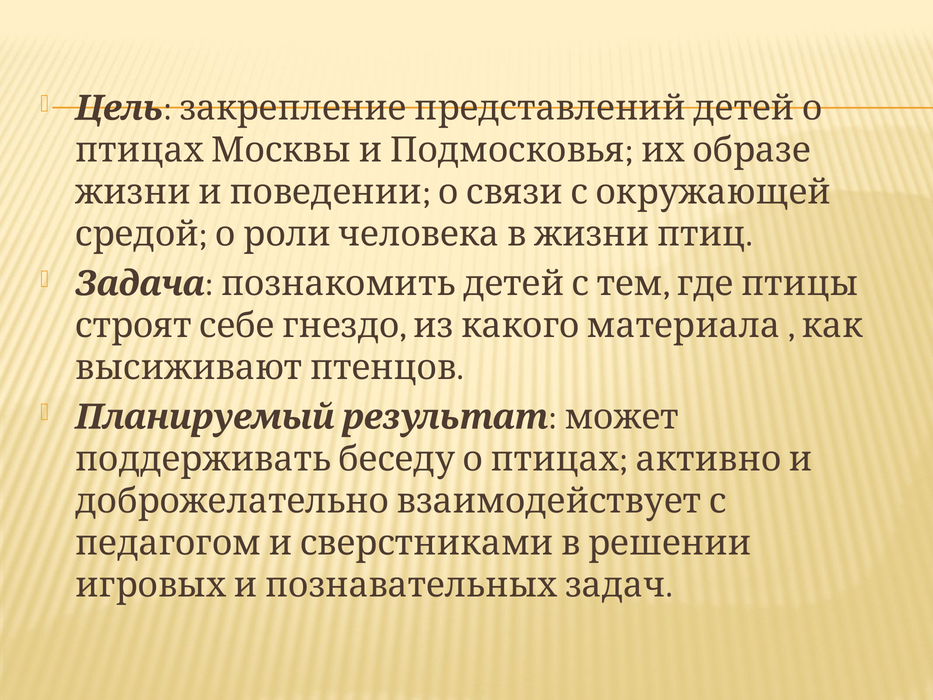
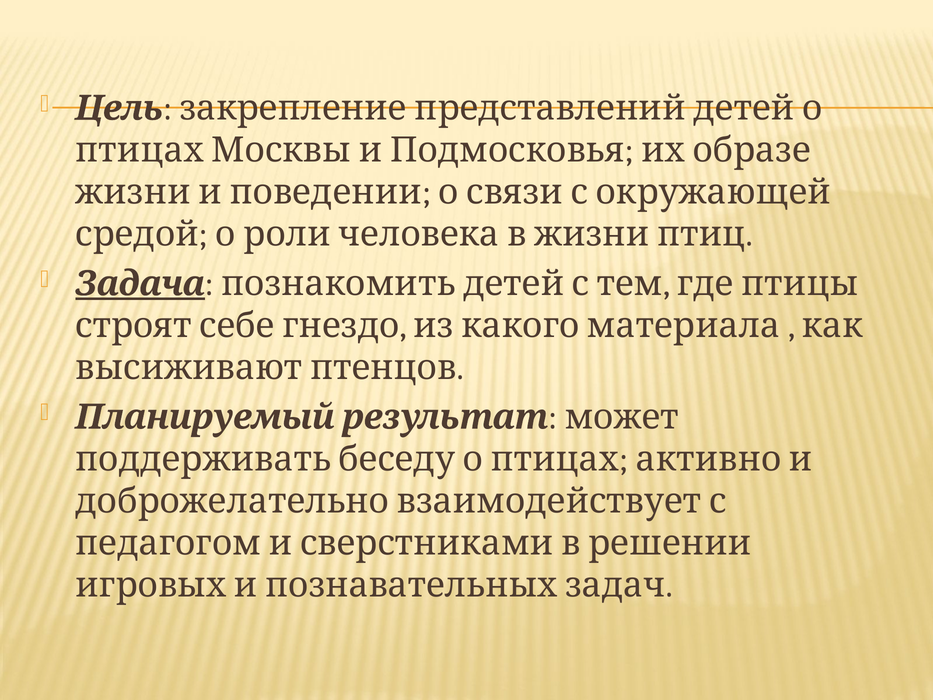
Задача underline: none -> present
